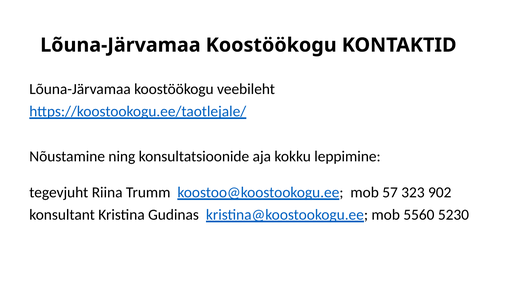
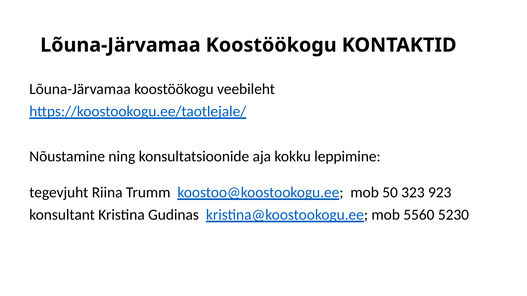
57: 57 -> 50
902: 902 -> 923
